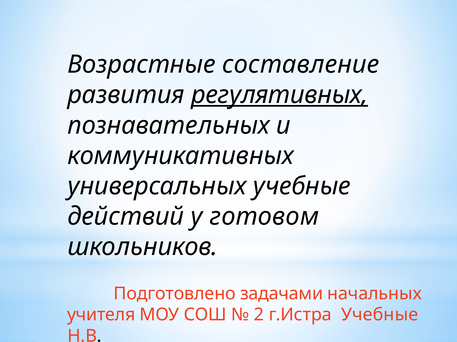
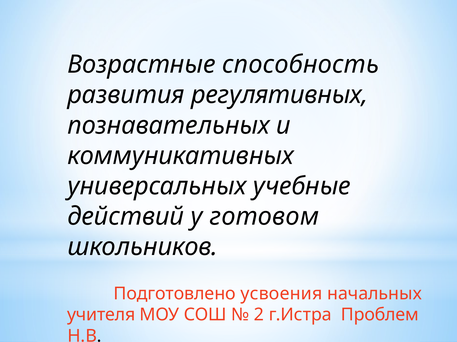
составление: составление -> способность
регулятивных underline: present -> none
задачами: задачами -> усвоения
г.Истра Учебные: Учебные -> Проблем
